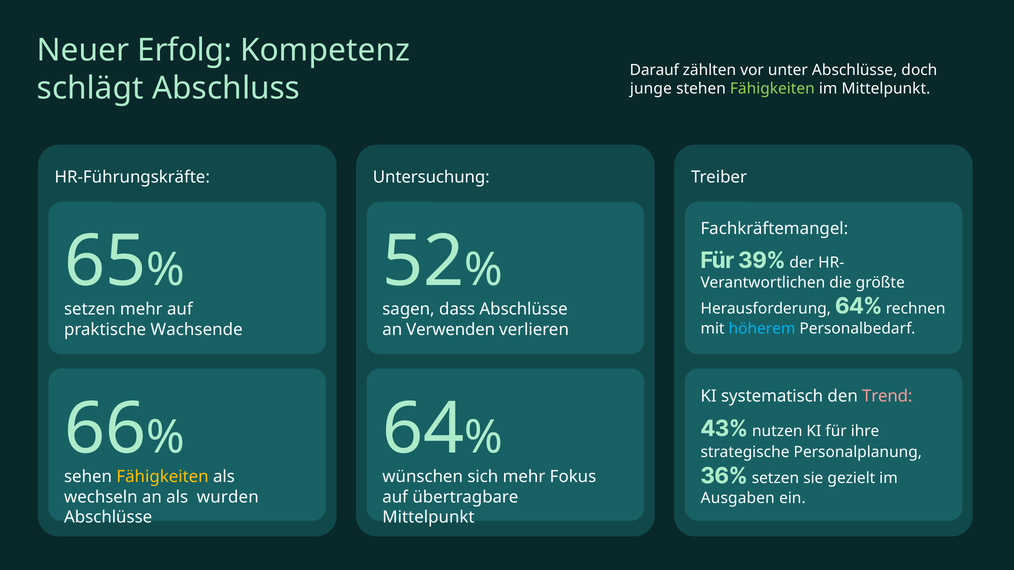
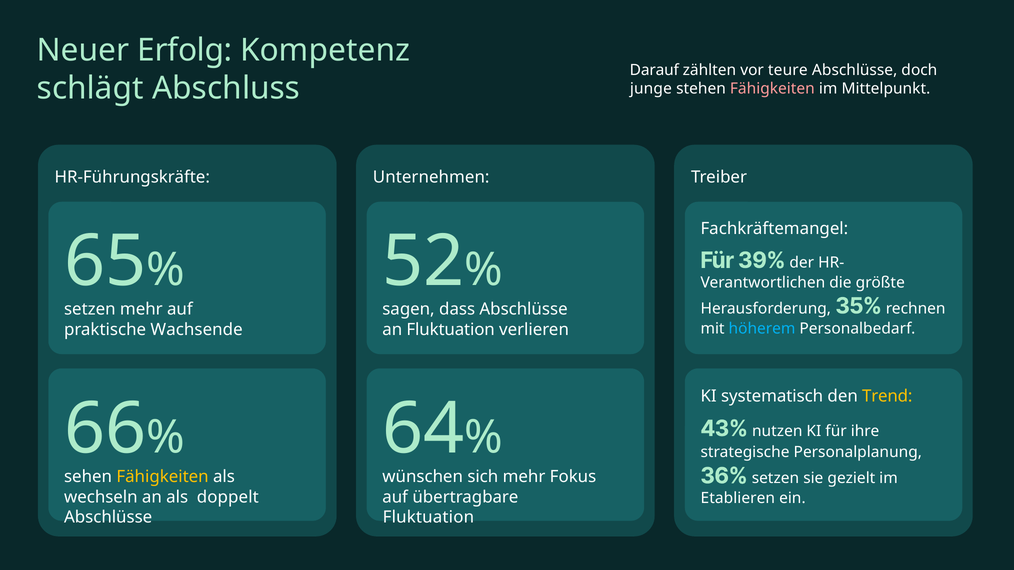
unter: unter -> teure
Fähigkeiten at (772, 89) colour: light green -> pink
Untersuchung: Untersuchung -> Unternehmen
64%: 64% -> 35%
an Verwenden: Verwenden -> Fluktuation
Trend colour: pink -> yellow
wurden: wurden -> doppelt
Ausgaben: Ausgaben -> Etablieren
Mittelpunkt at (428, 518): Mittelpunkt -> Fluktuation
